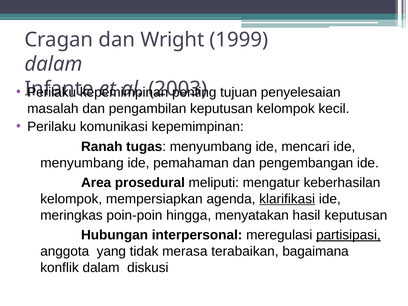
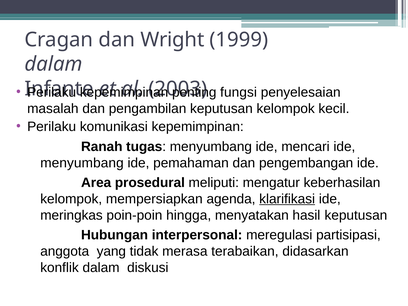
tujuan: tujuan -> fungsi
partisipasi underline: present -> none
bagaimana: bagaimana -> didasarkan
